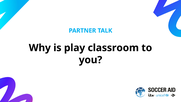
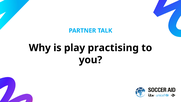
classroom: classroom -> practising
